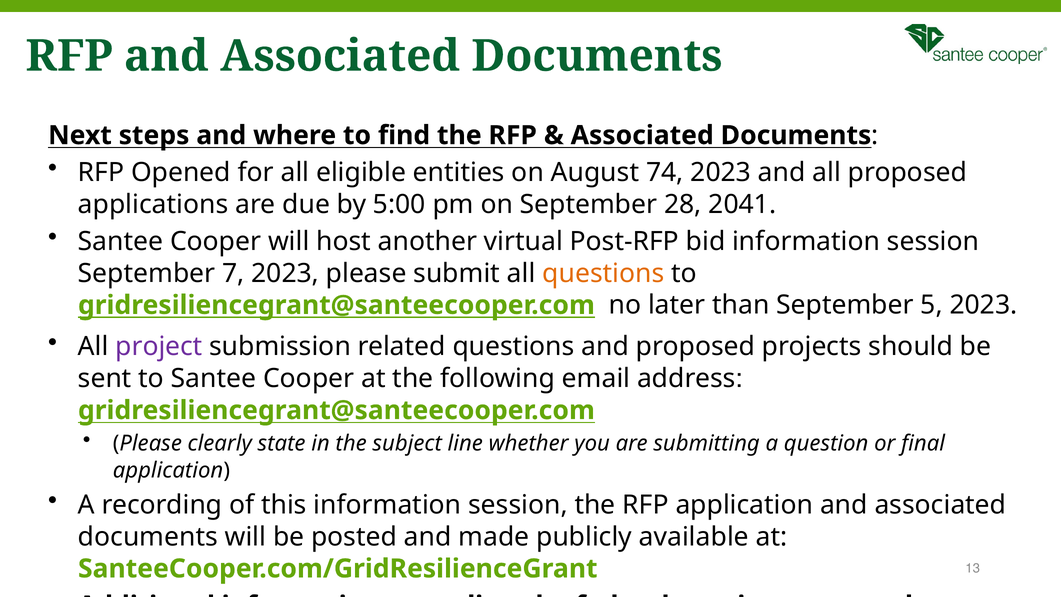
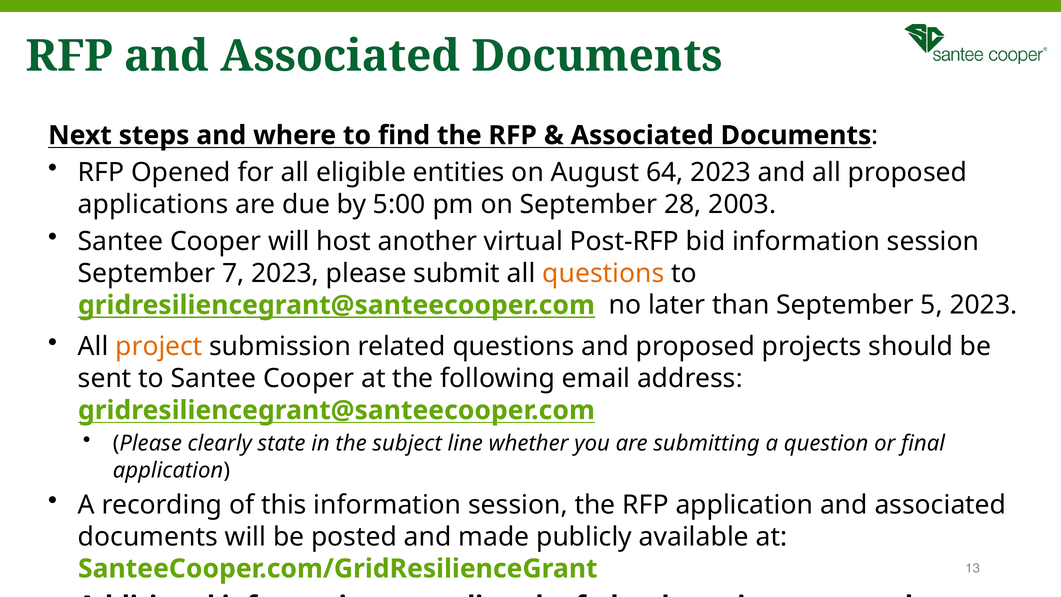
74: 74 -> 64
2041: 2041 -> 2003
project colour: purple -> orange
